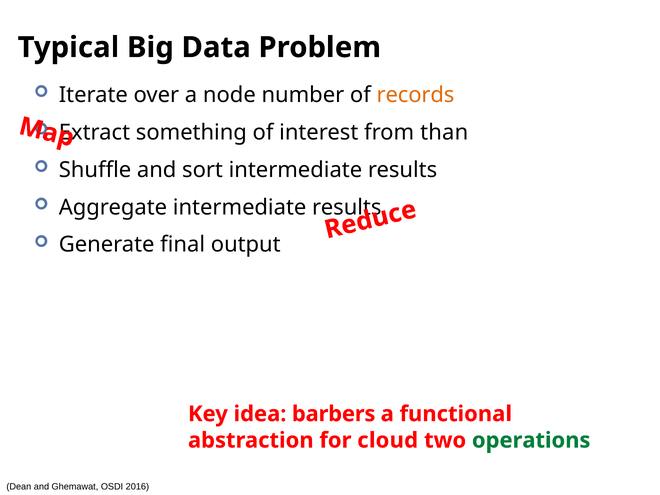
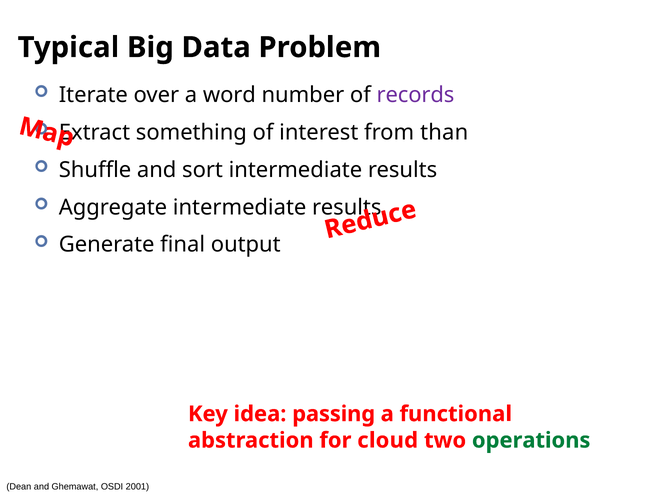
node: node -> word
records colour: orange -> purple
barbers: barbers -> passing
2016: 2016 -> 2001
